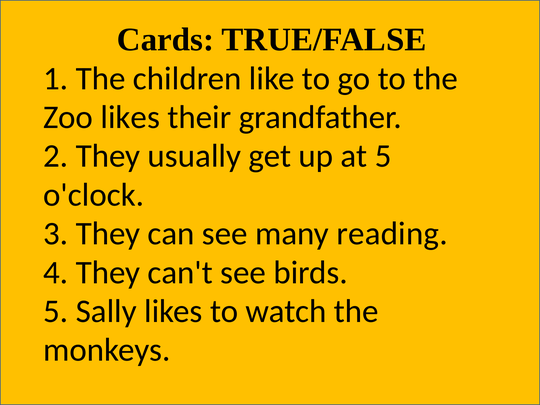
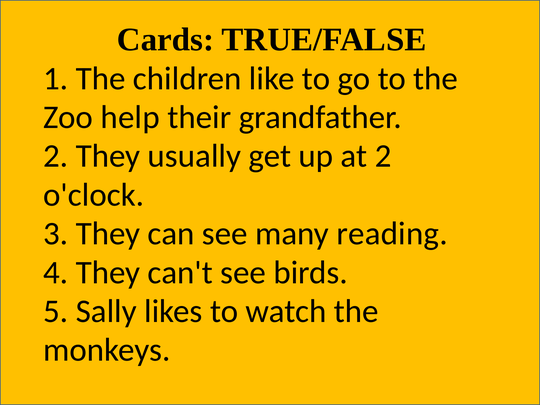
Zoo likes: likes -> help
at 5: 5 -> 2
